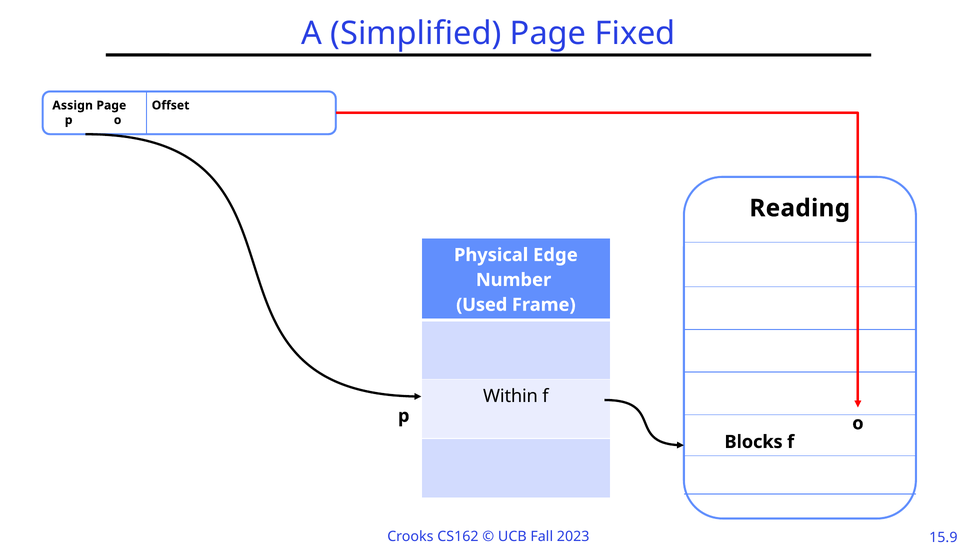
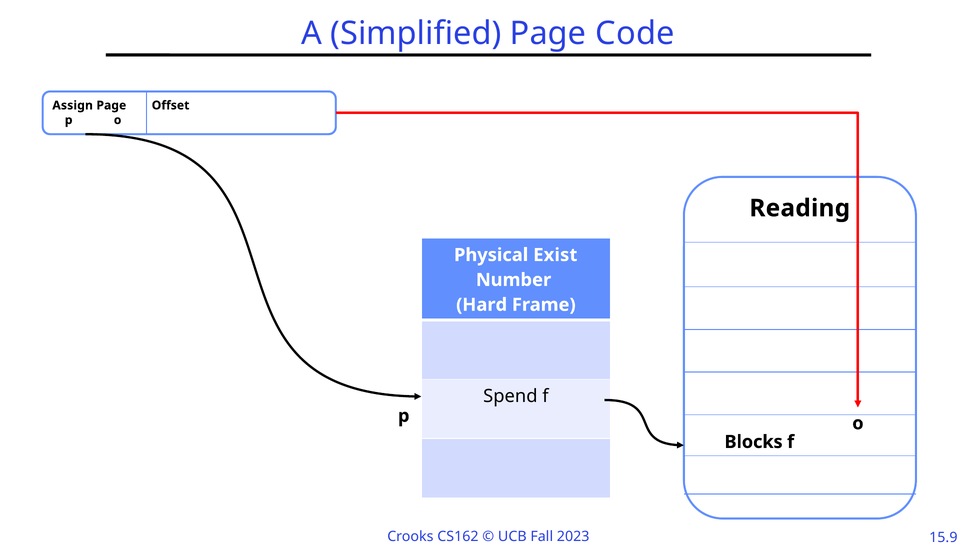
Fixed: Fixed -> Code
Edge: Edge -> Exist
Used: Used -> Hard
Within: Within -> Spend
